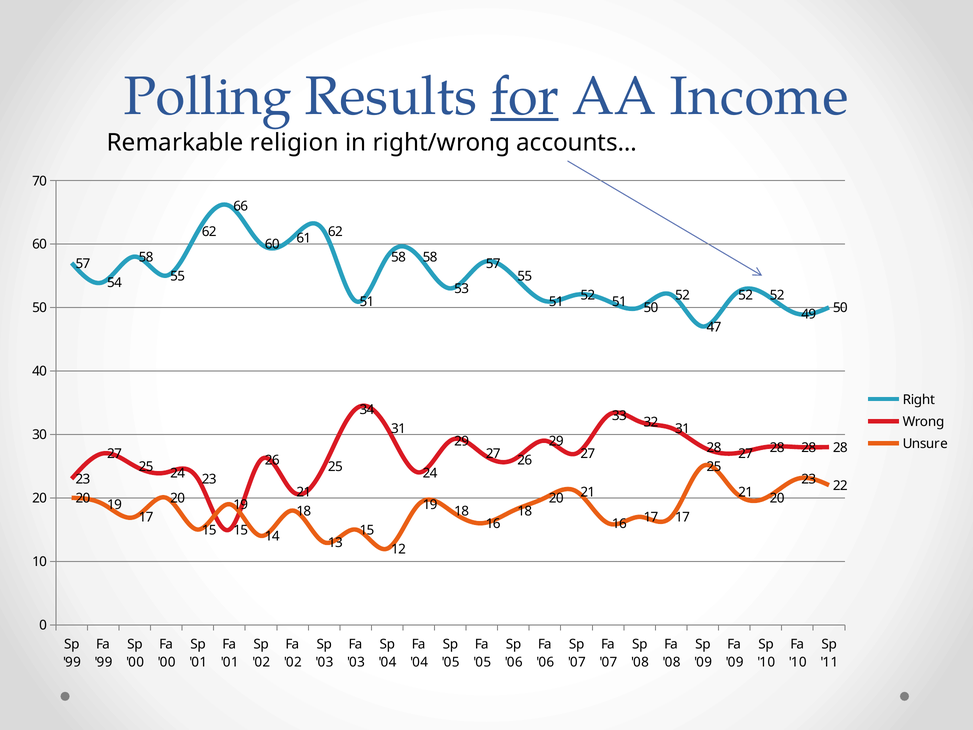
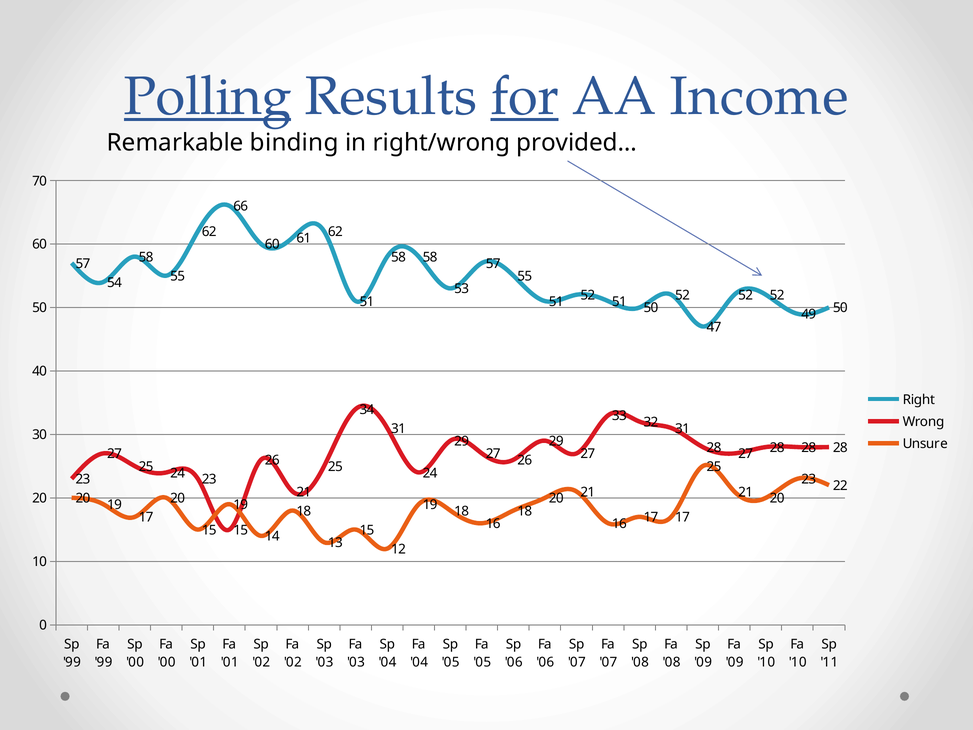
Polling underline: none -> present
religion: religion -> binding
accounts…: accounts… -> provided…
